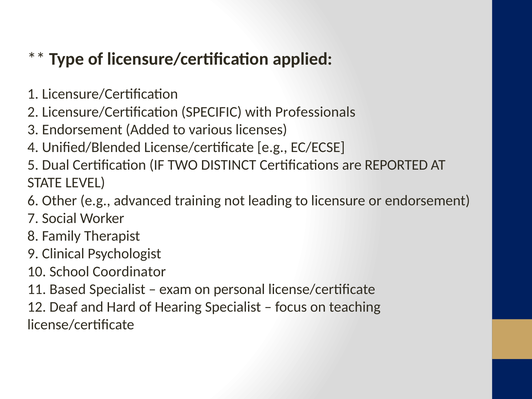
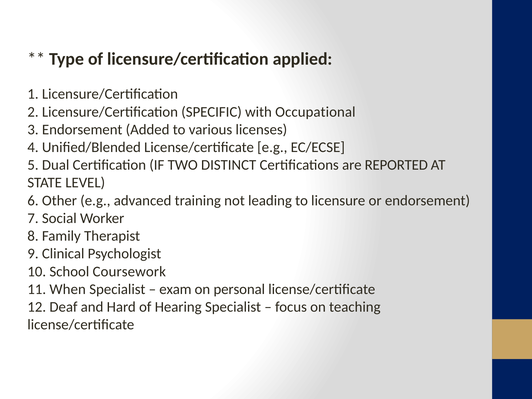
Professionals: Professionals -> Occupational
Coordinator: Coordinator -> Coursework
Based: Based -> When
